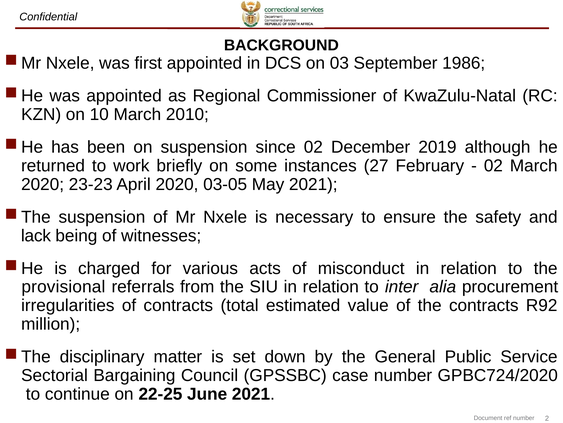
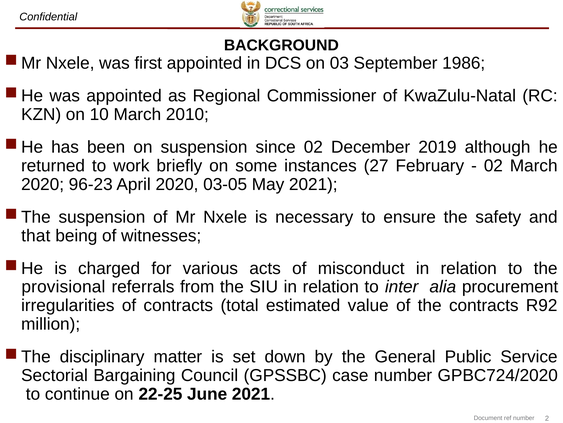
23-23: 23-23 -> 96-23
lack: lack -> that
